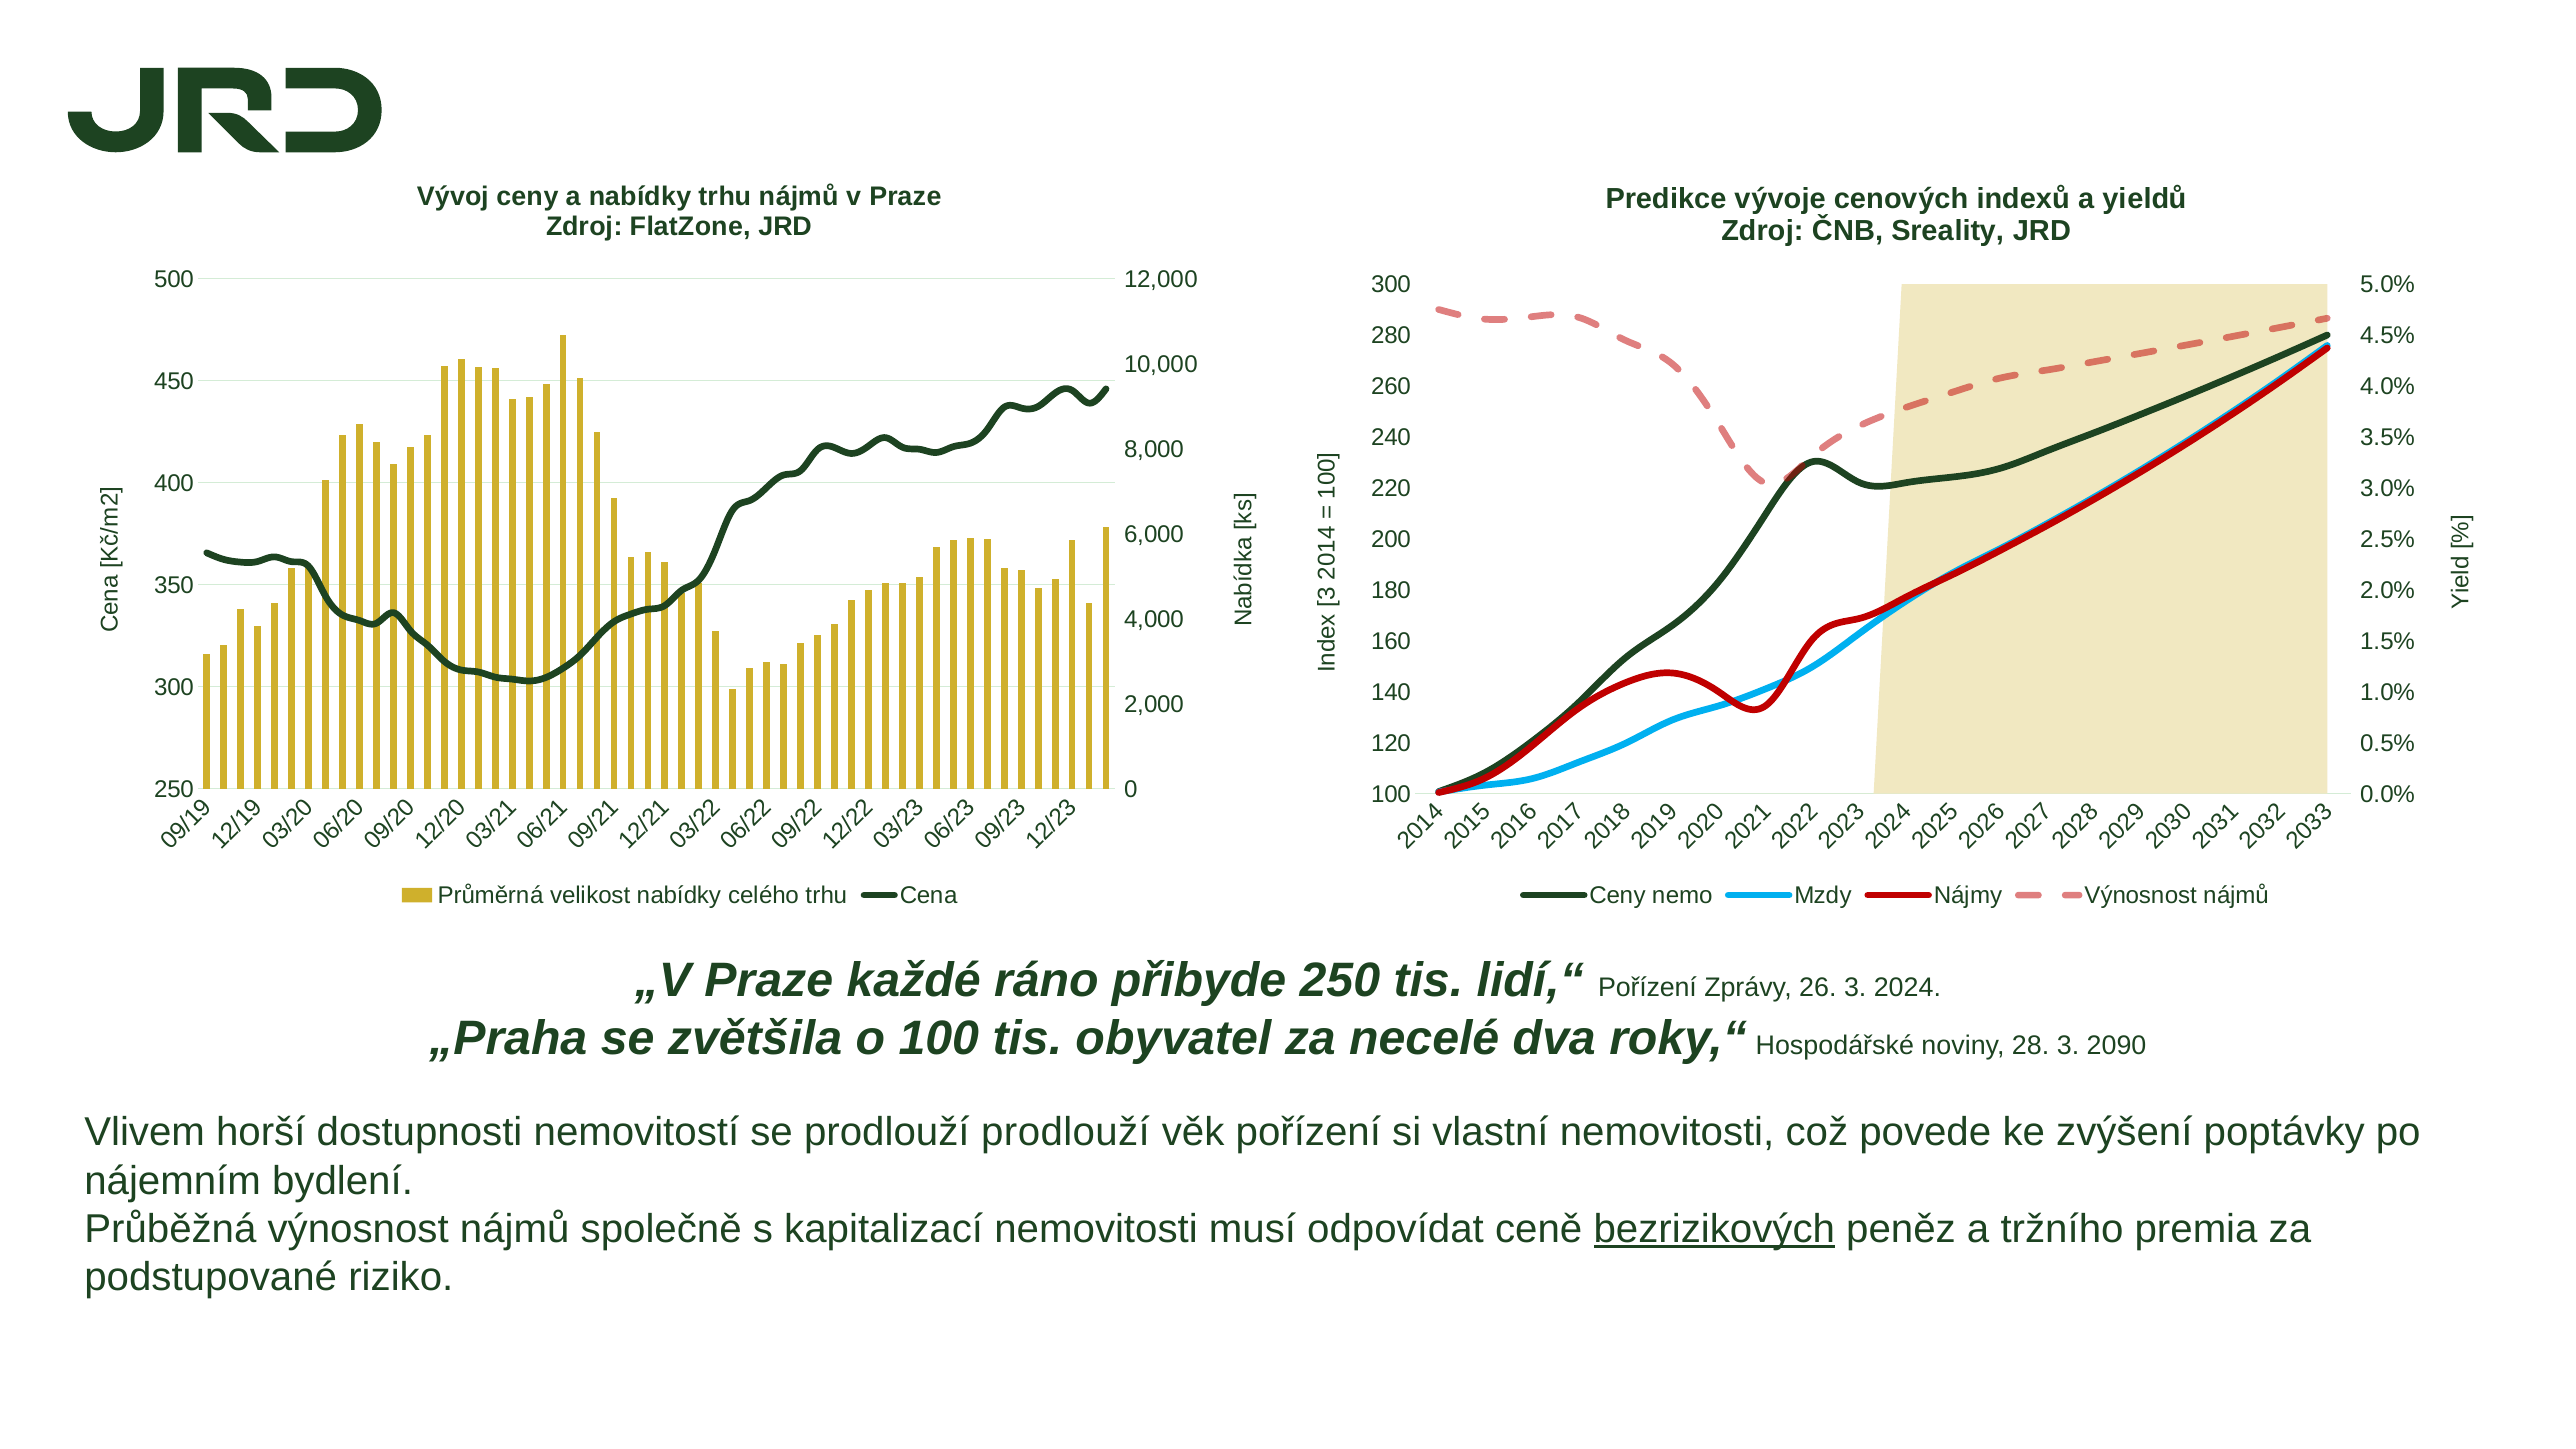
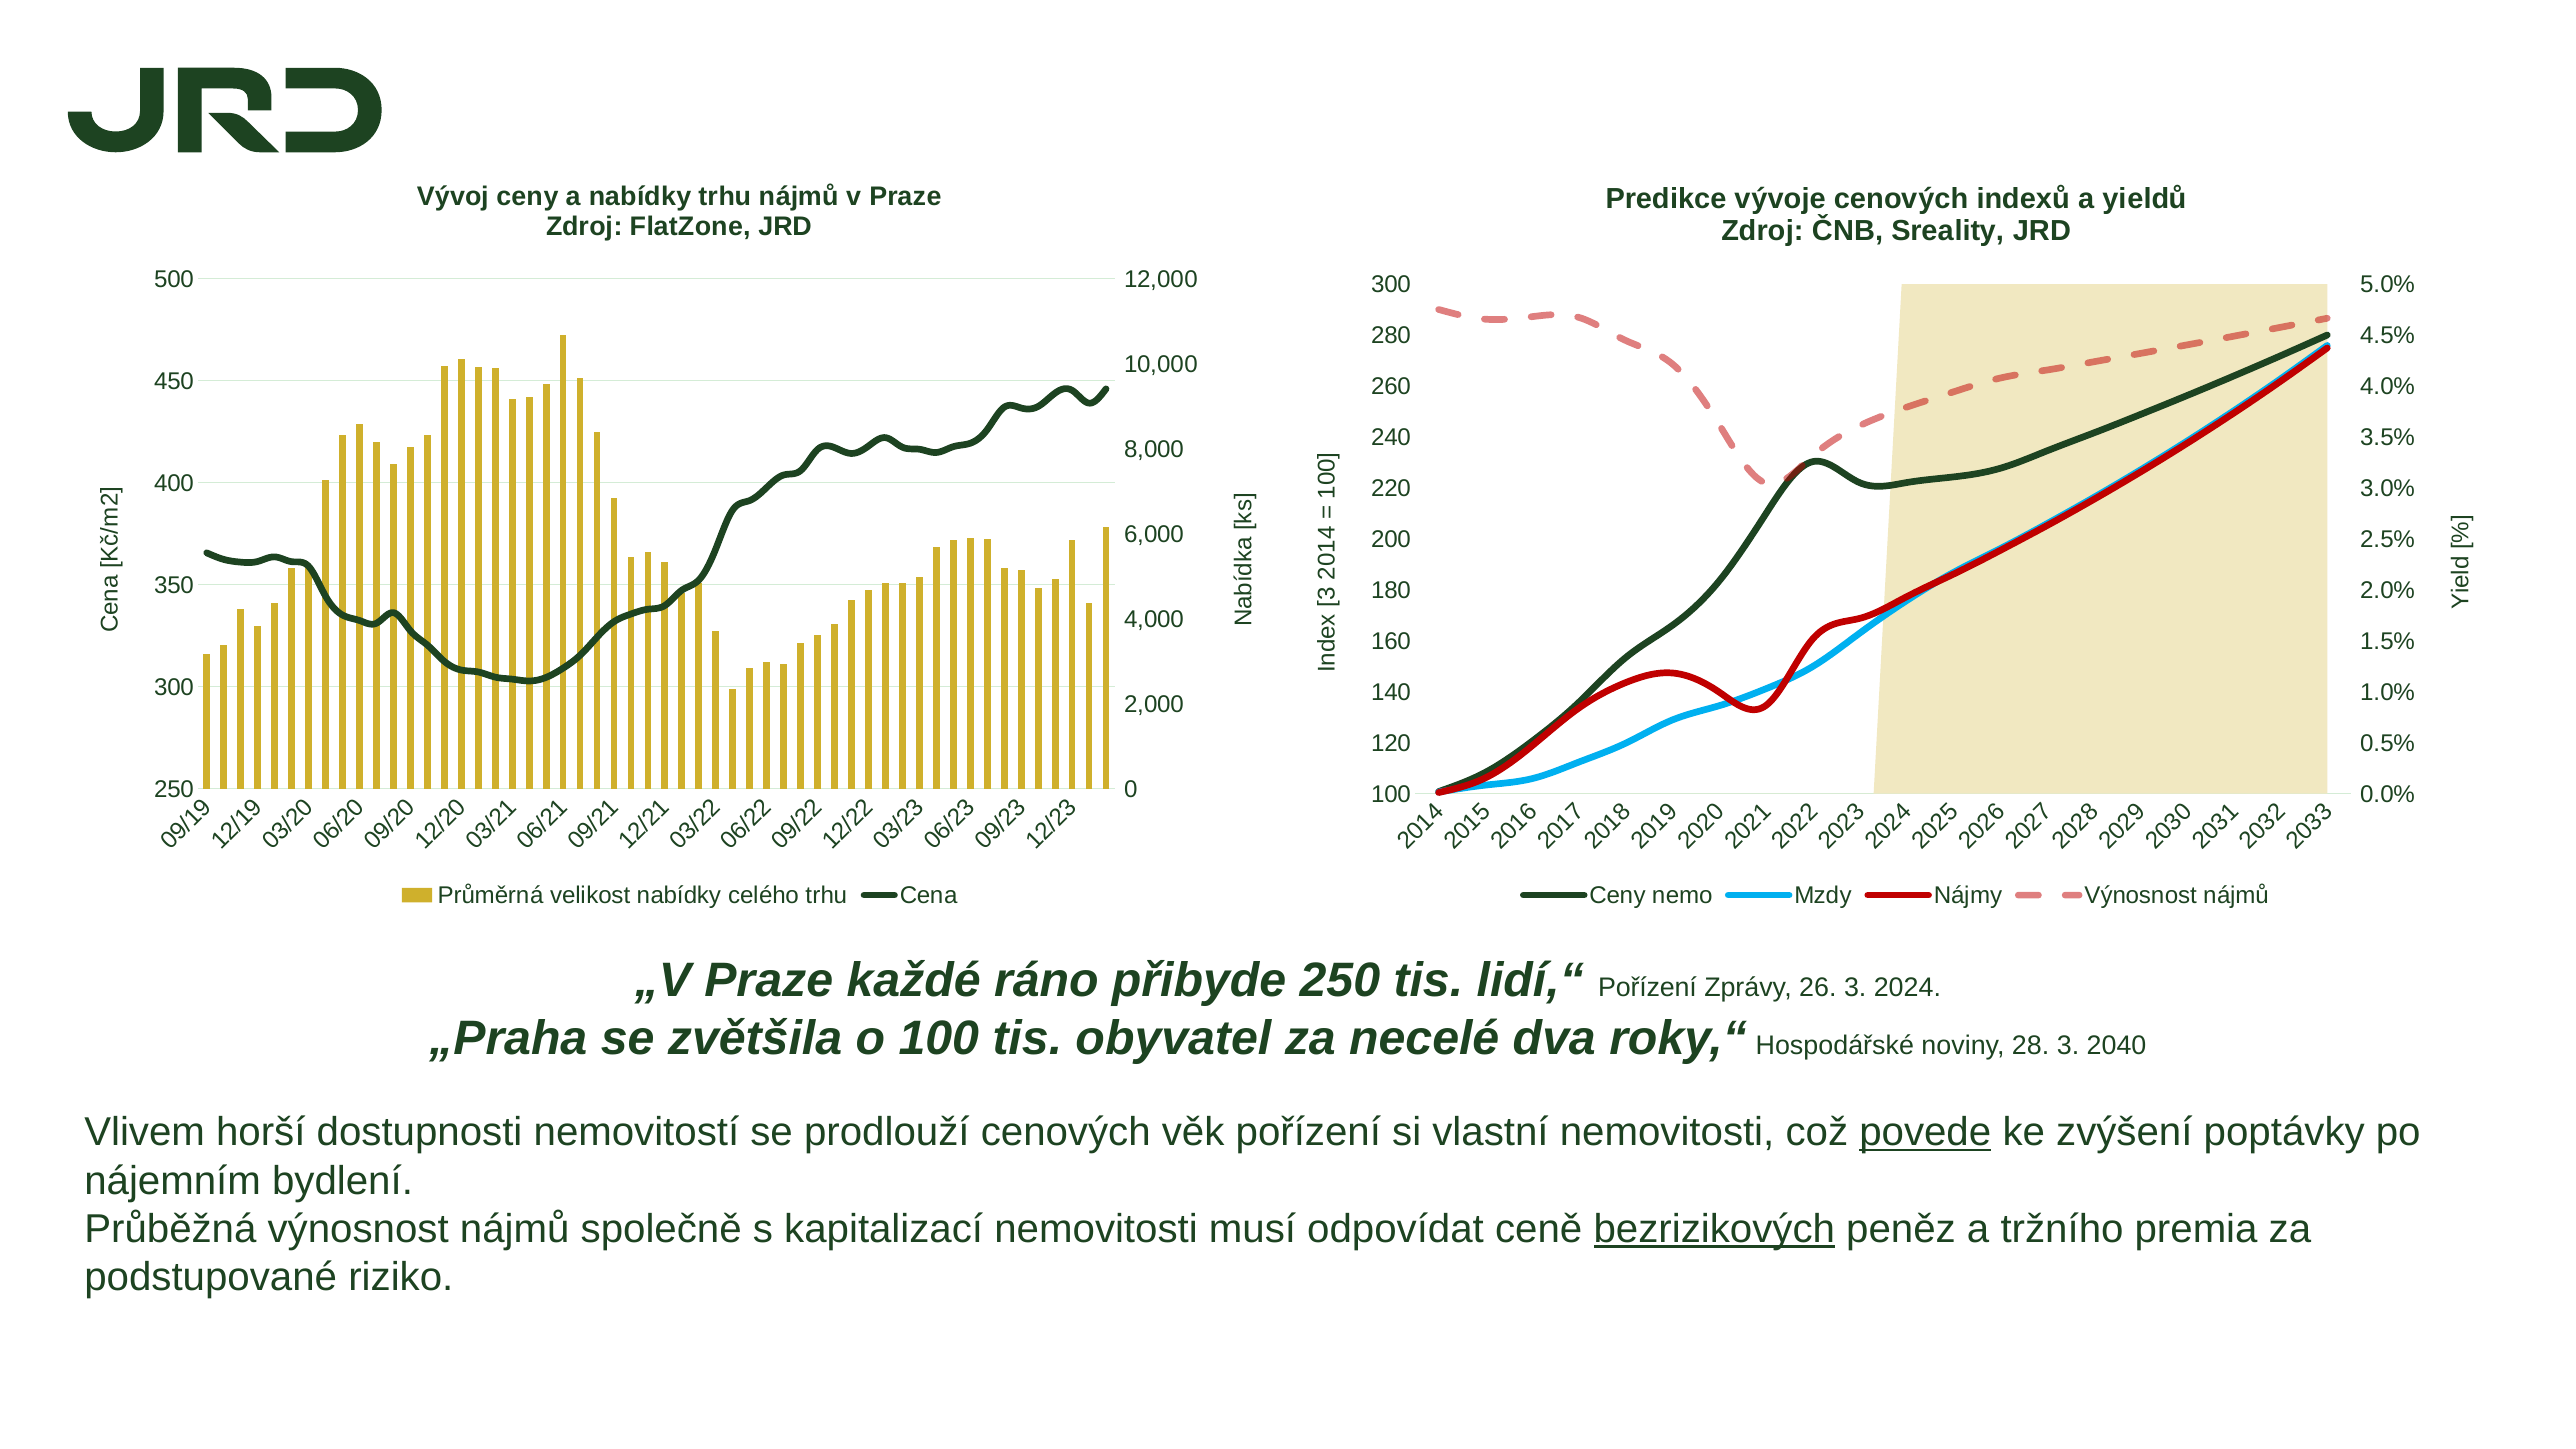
2090: 2090 -> 2040
prodlouží prodlouží: prodlouží -> cenových
povede underline: none -> present
